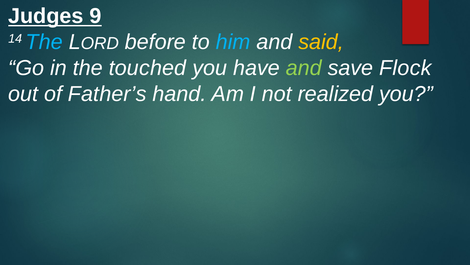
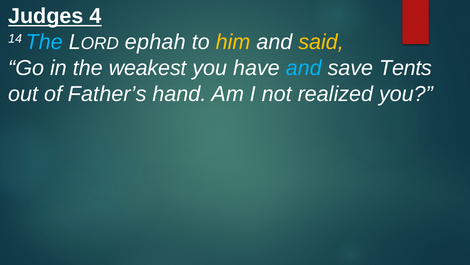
9: 9 -> 4
before: before -> ephah
him colour: light blue -> yellow
touched: touched -> weakest
and at (304, 68) colour: light green -> light blue
Flock: Flock -> Tents
